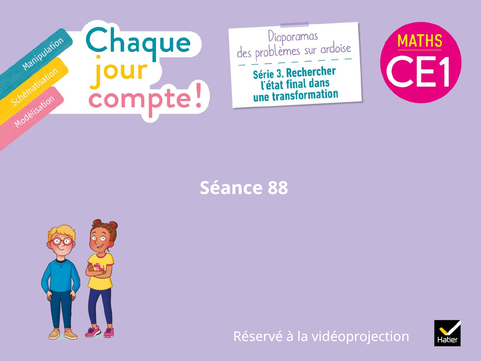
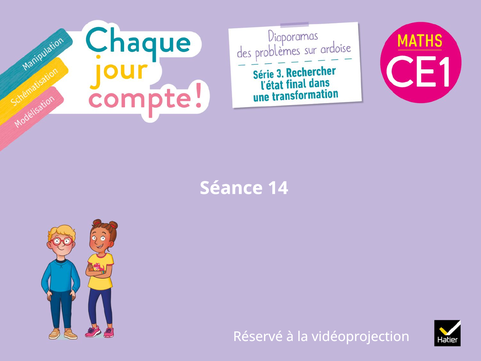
88: 88 -> 14
